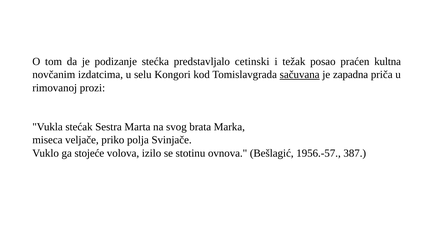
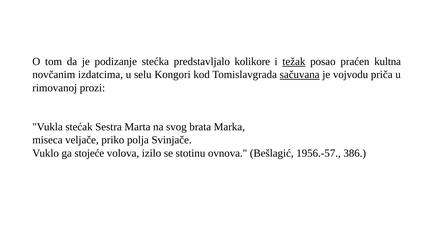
cetinski: cetinski -> kolikore
težak underline: none -> present
zapadna: zapadna -> vojvodu
387: 387 -> 386
